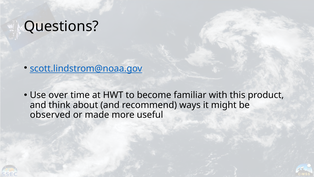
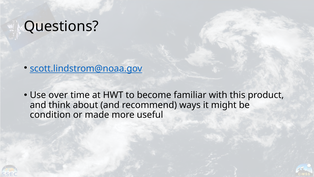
observed: observed -> condition
